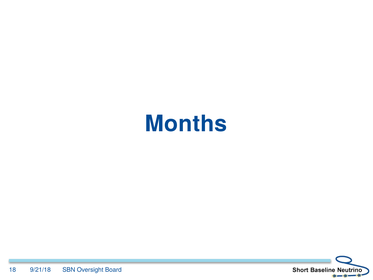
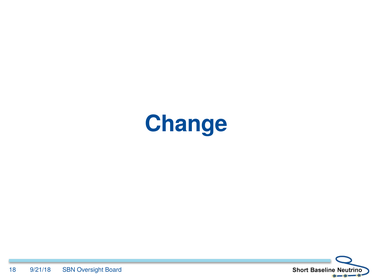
Months: Months -> Change
